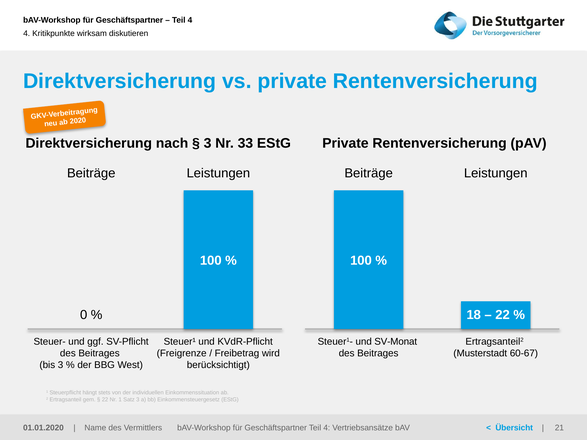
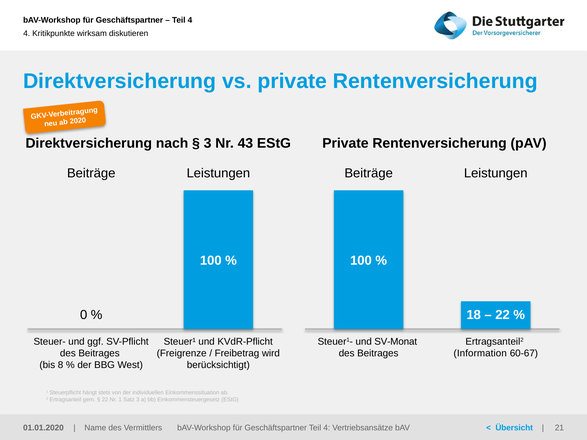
33: 33 -> 43
Musterstadt: Musterstadt -> Information
bis 3: 3 -> 8
